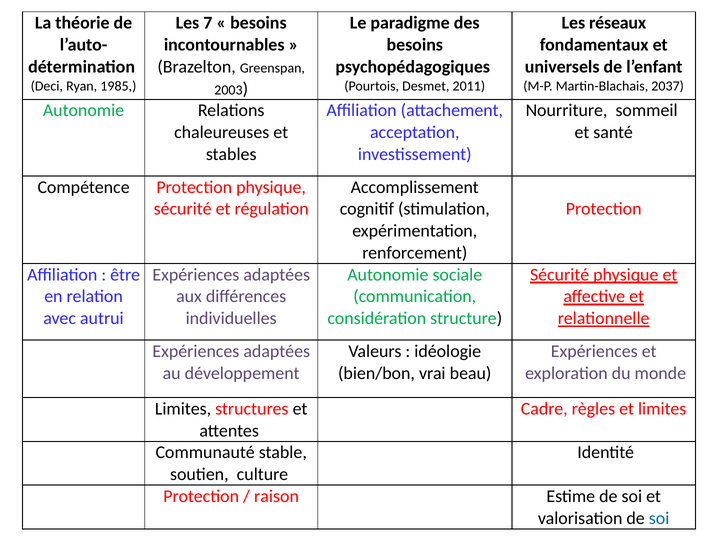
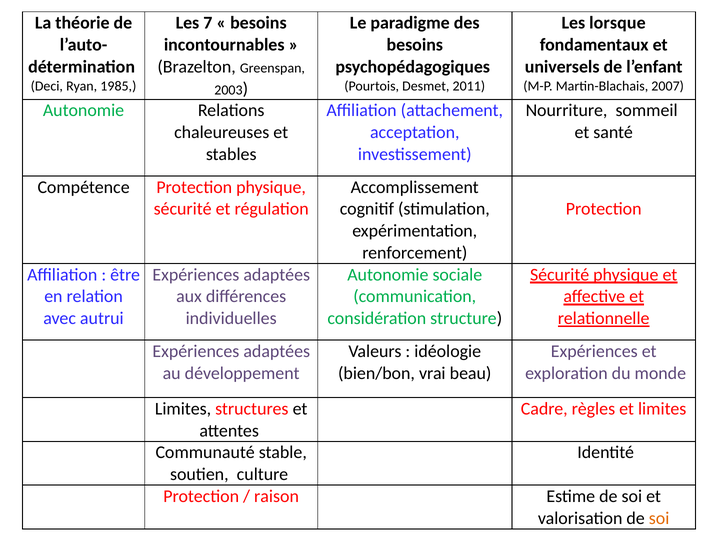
réseaux: réseaux -> lorsque
2037: 2037 -> 2007
soi at (659, 518) colour: blue -> orange
